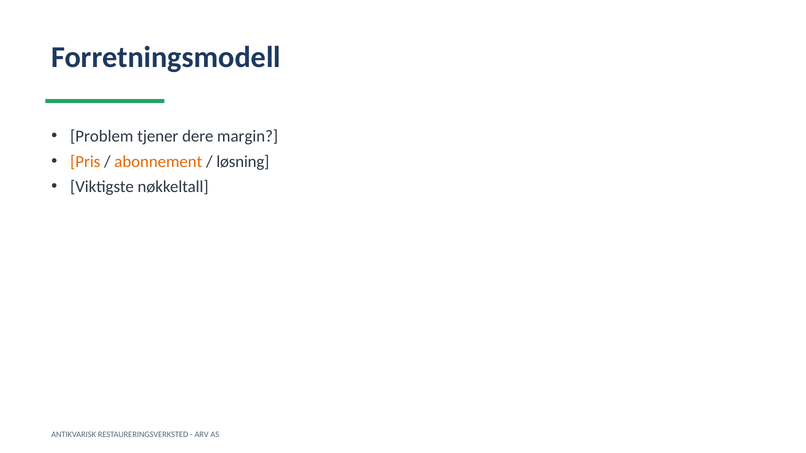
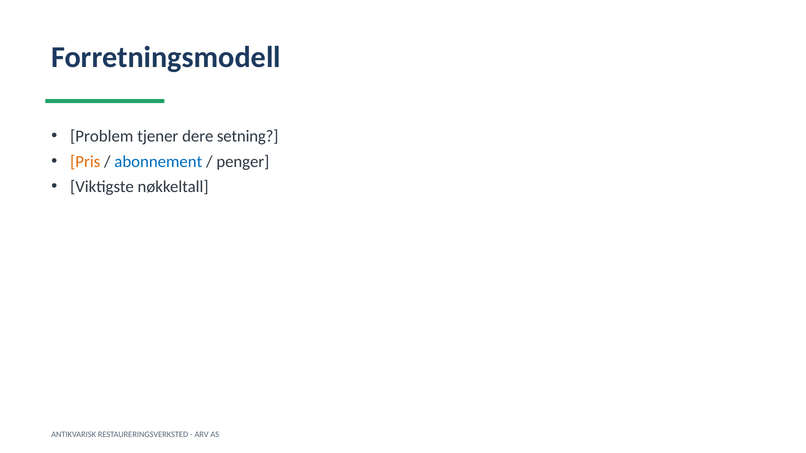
margin: margin -> setning
abonnement colour: orange -> blue
løsning: løsning -> penger
